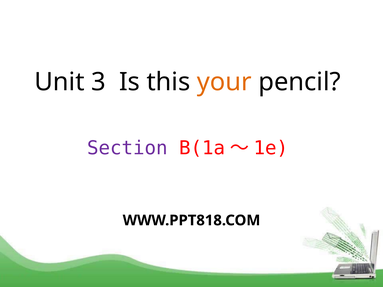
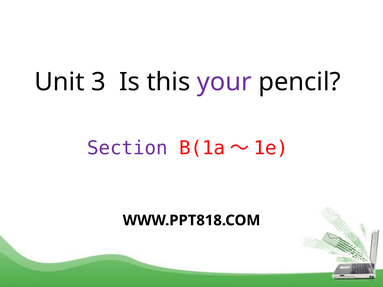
your colour: orange -> purple
